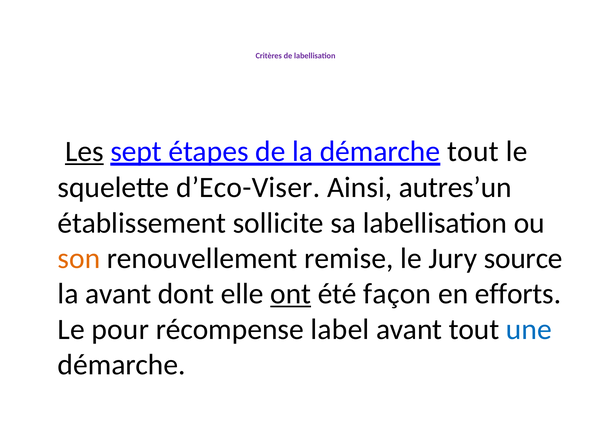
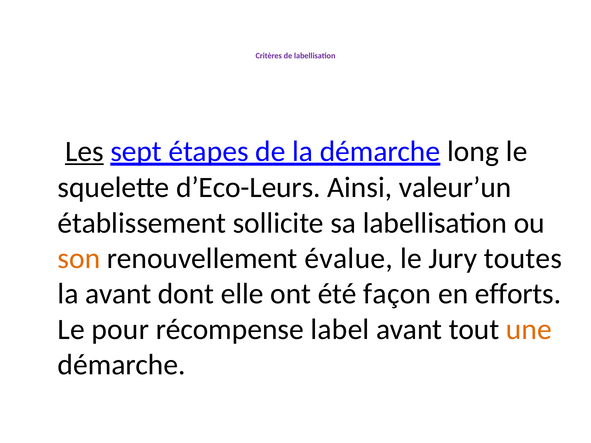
tout at (473, 151): tout -> long
d’Eco-Viser: d’Eco-Viser -> d’Eco-Leurs
autres’un: autres’un -> valeur’un
remise: remise -> évalue
source: source -> toutes
ont underline: present -> none
une colour: blue -> orange
